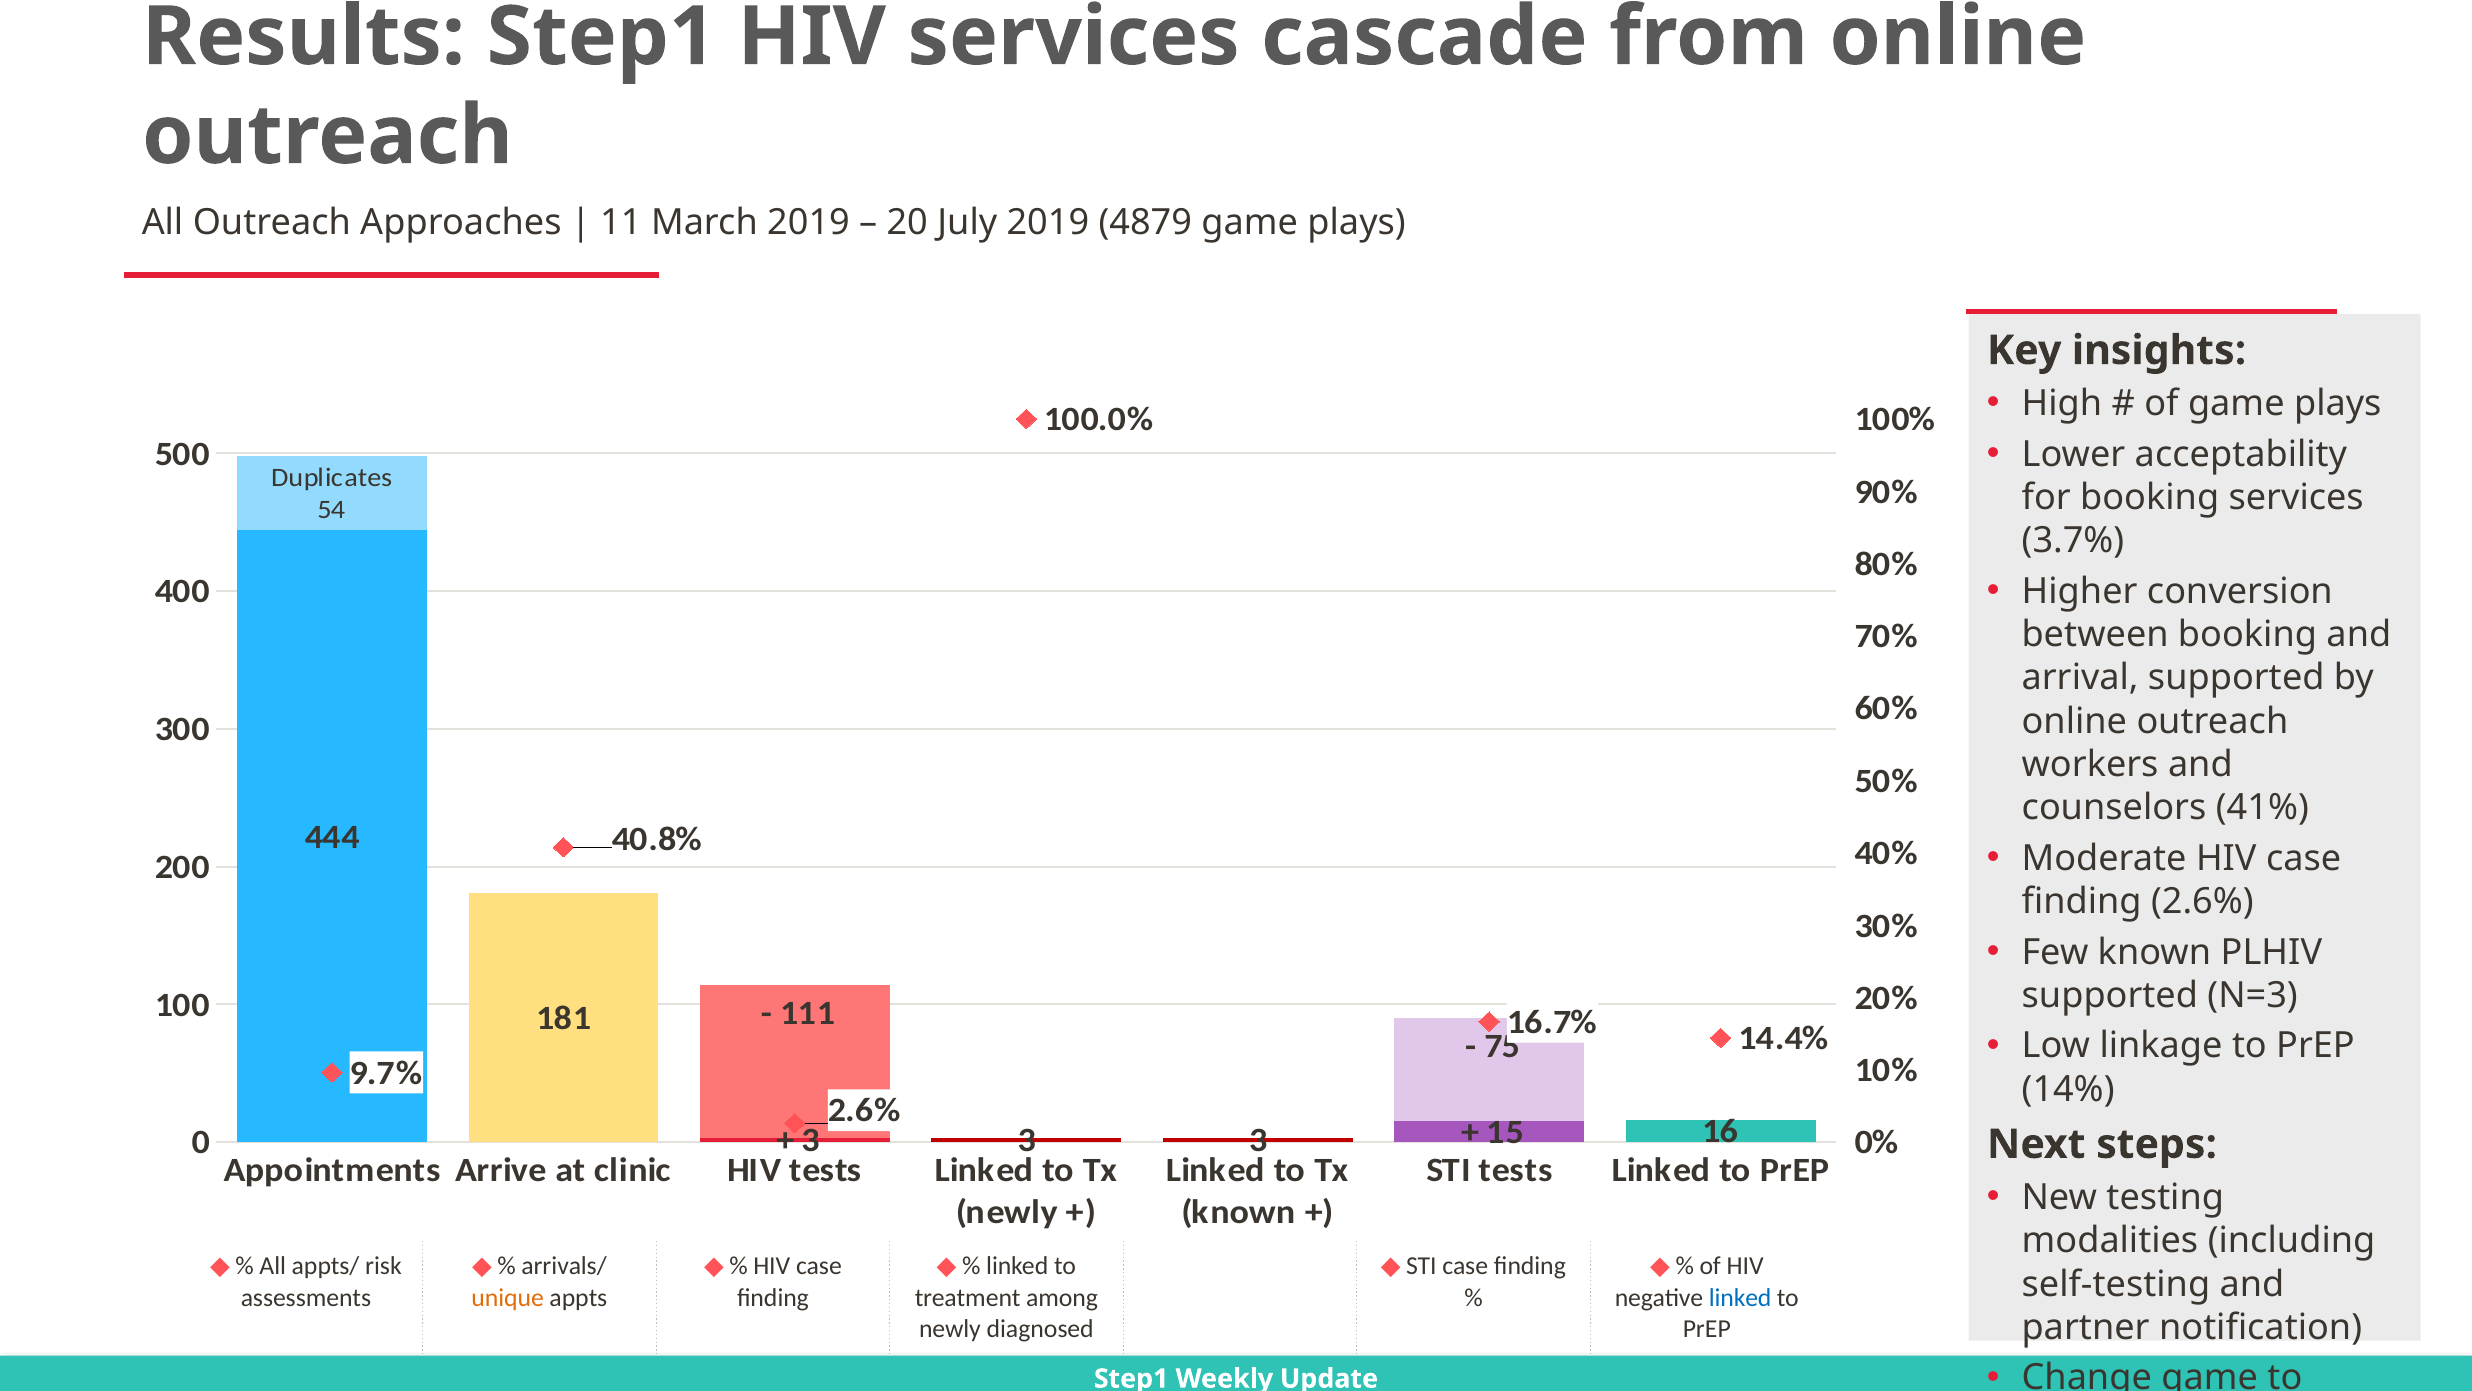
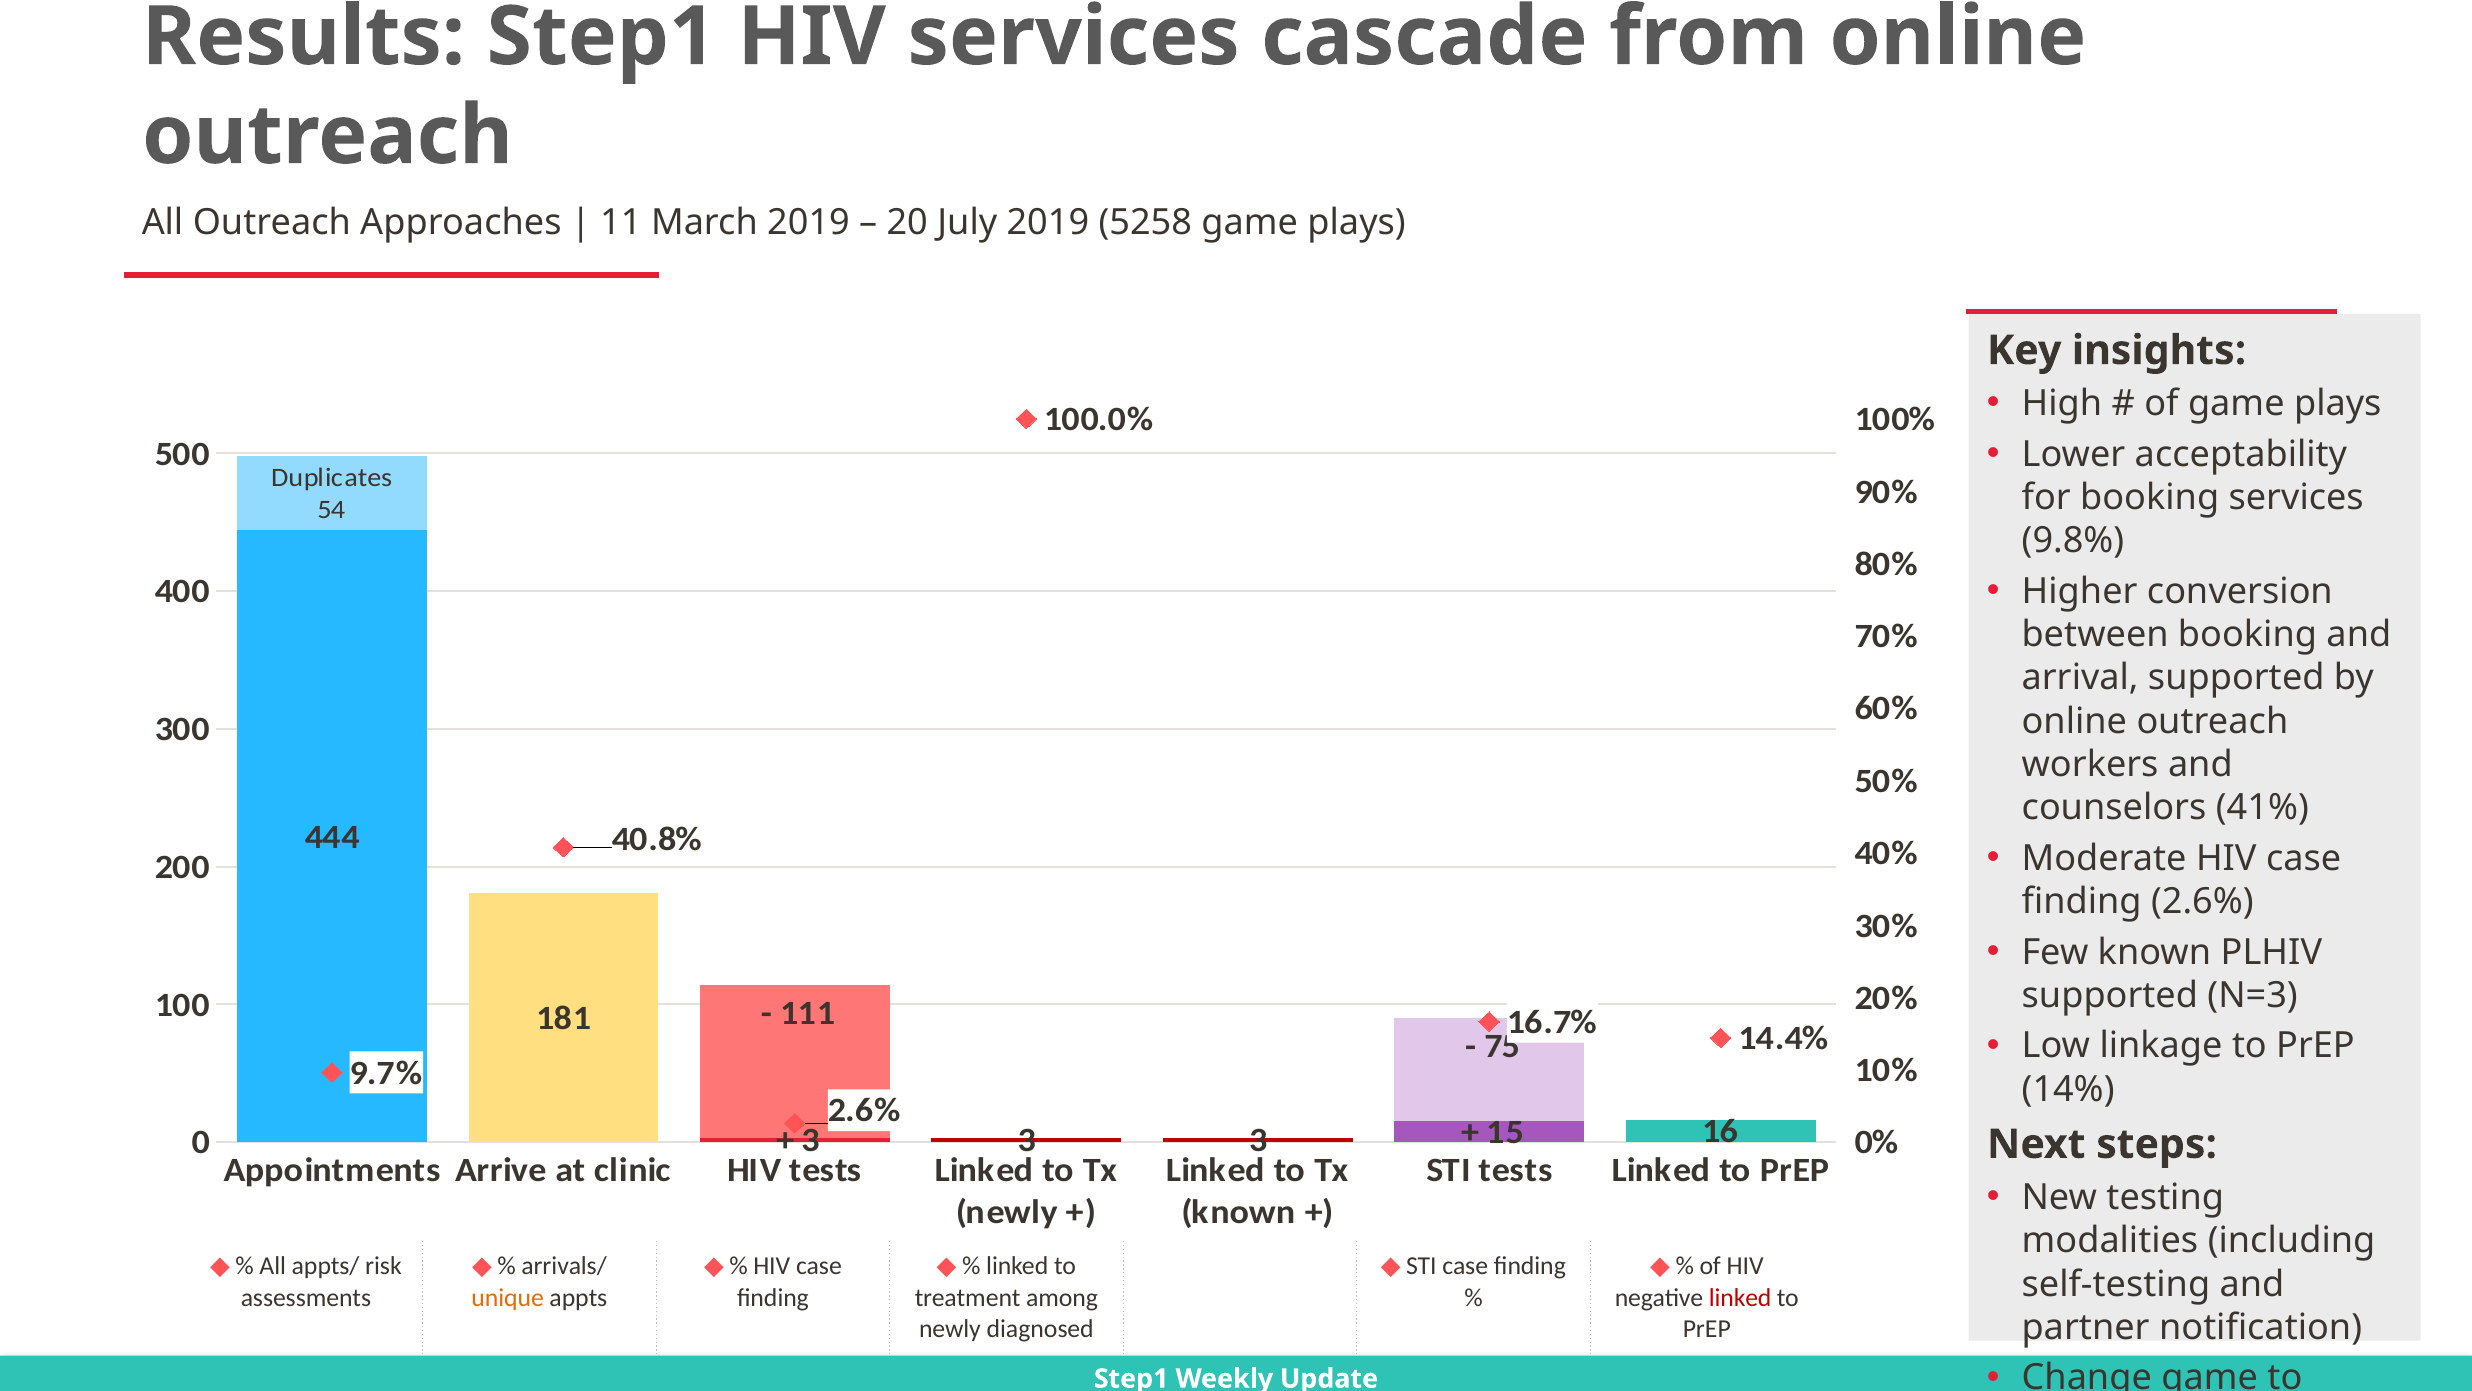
4879: 4879 -> 5258
3.7%: 3.7% -> 9.8%
linked at (1740, 1297) colour: blue -> red
